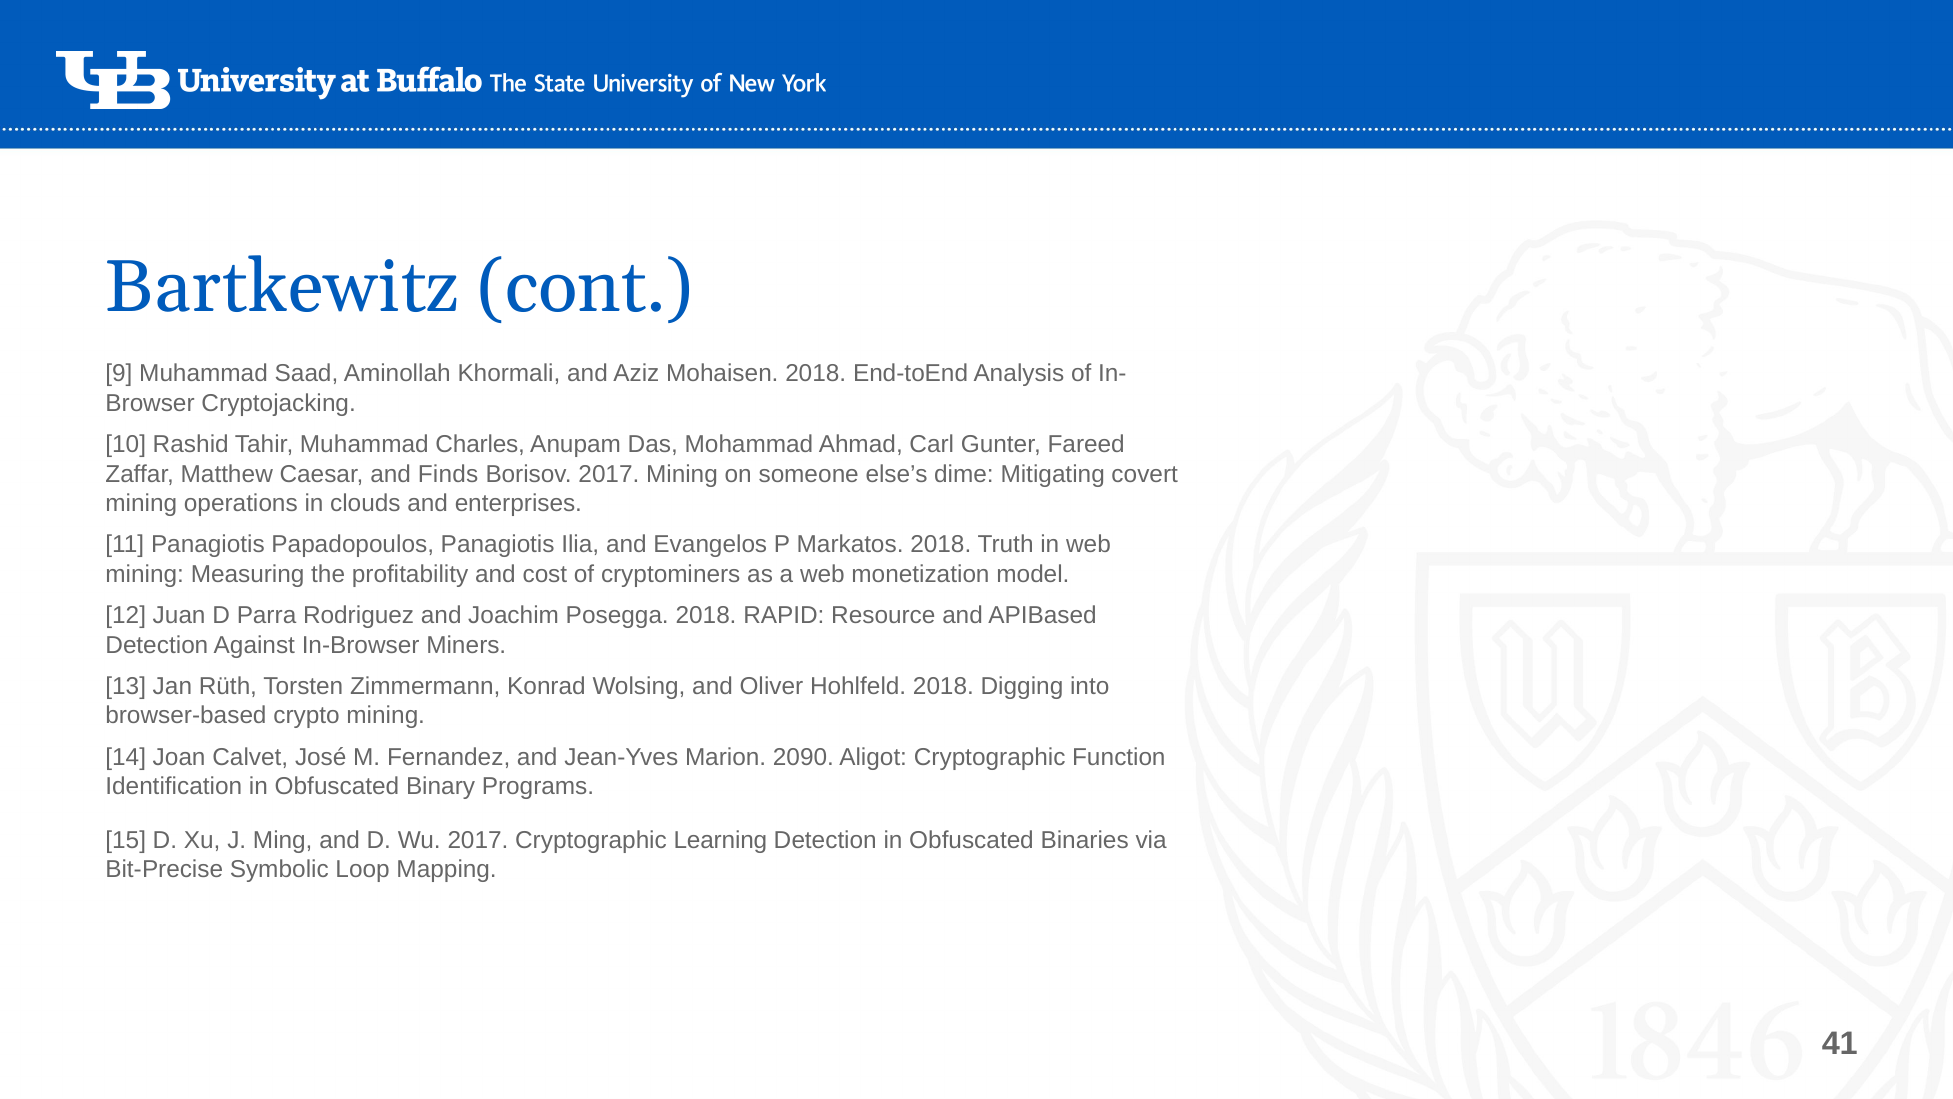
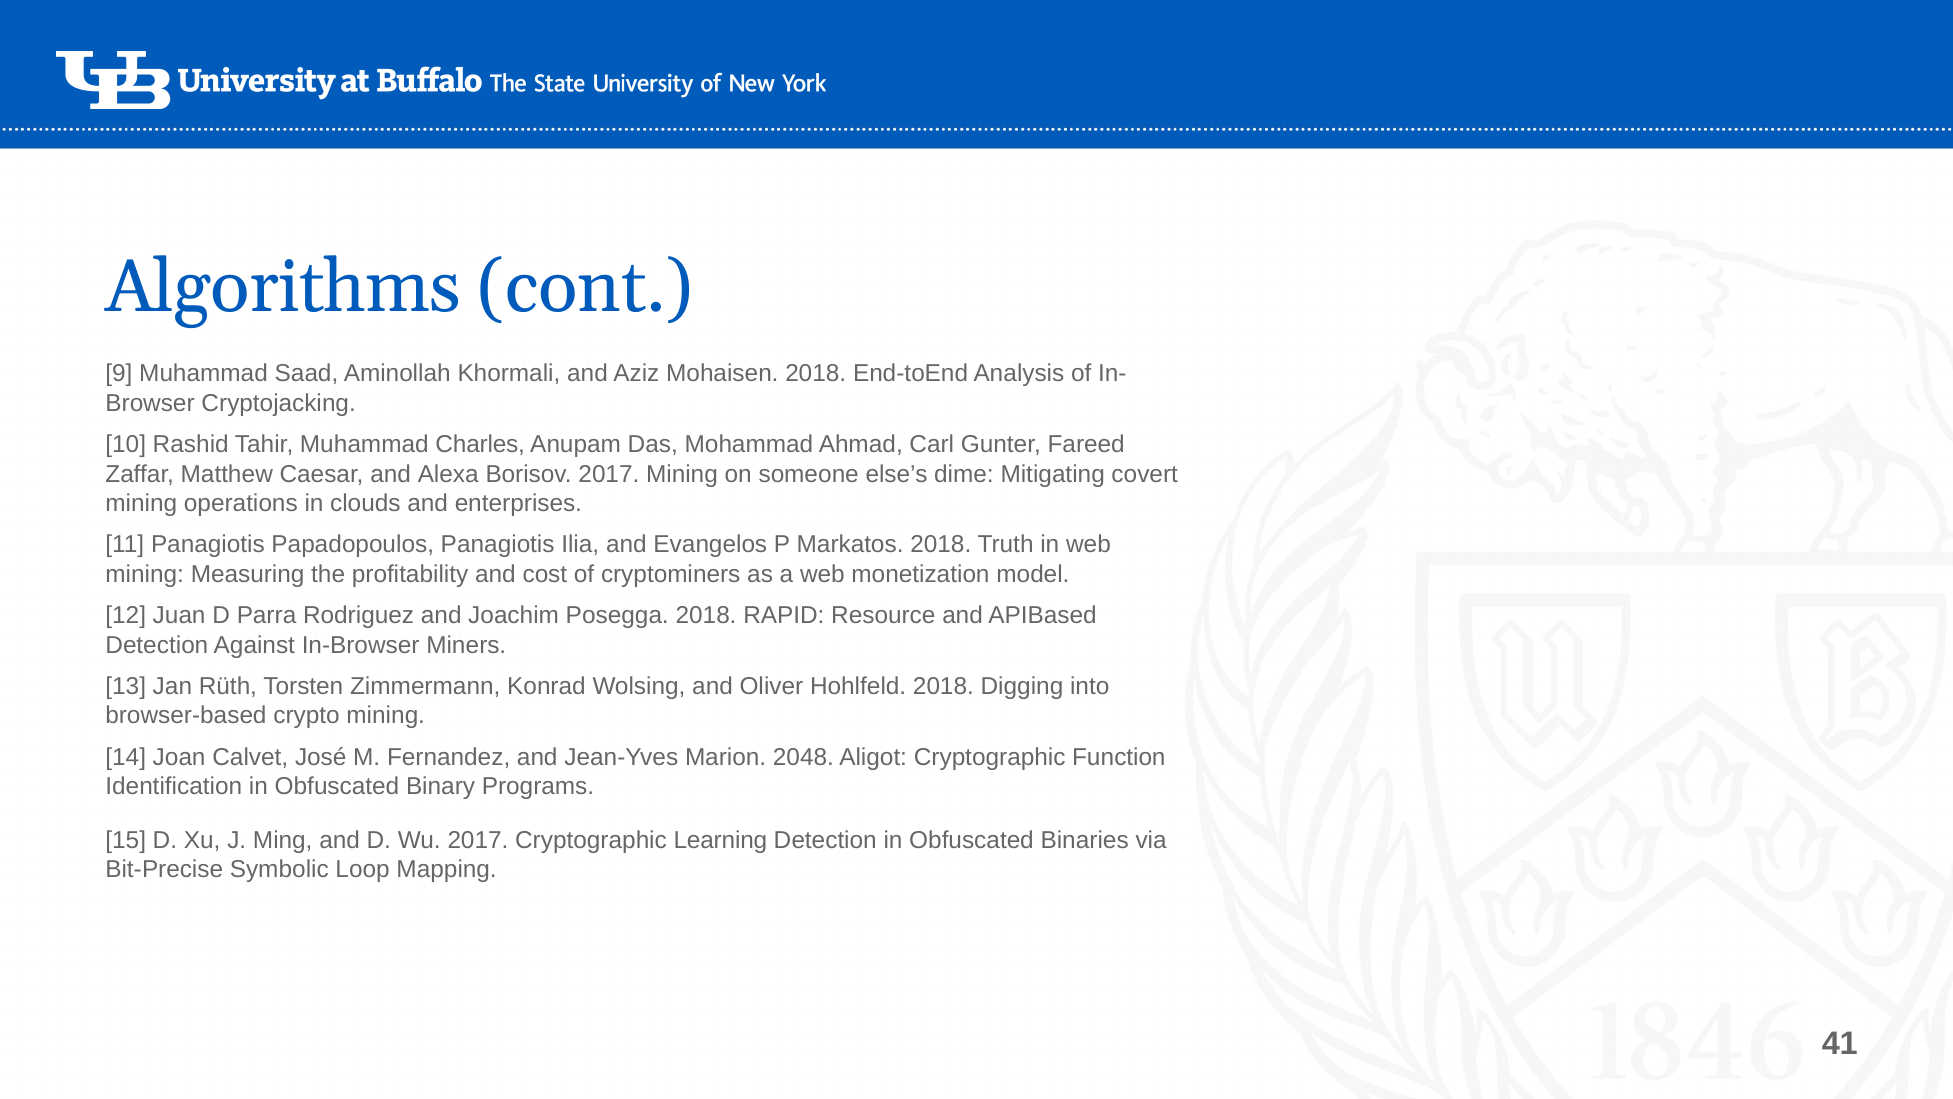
Bartkewitz: Bartkewitz -> Algorithms
Finds: Finds -> Alexa
2090: 2090 -> 2048
